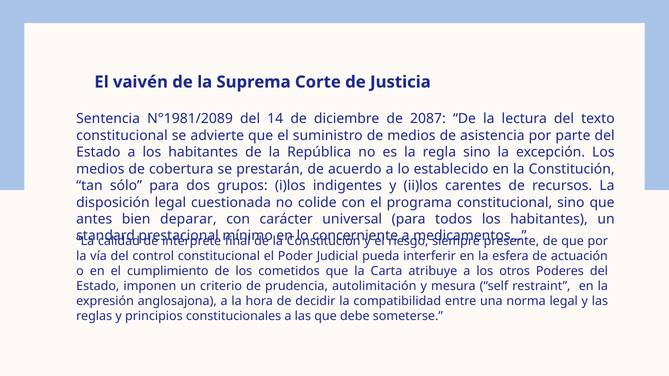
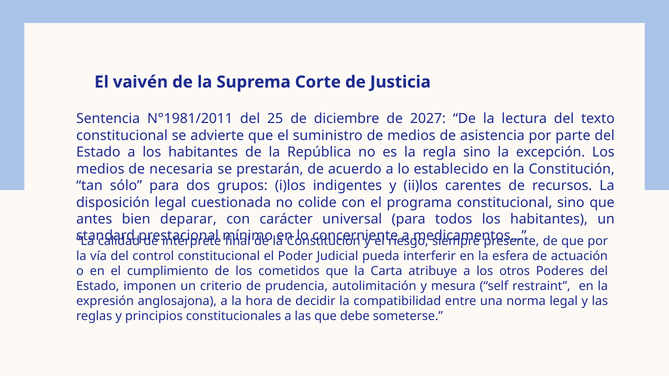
N°1981/2089: N°1981/2089 -> N°1981/2011
14: 14 -> 25
2087: 2087 -> 2027
cobertura: cobertura -> necesaria
